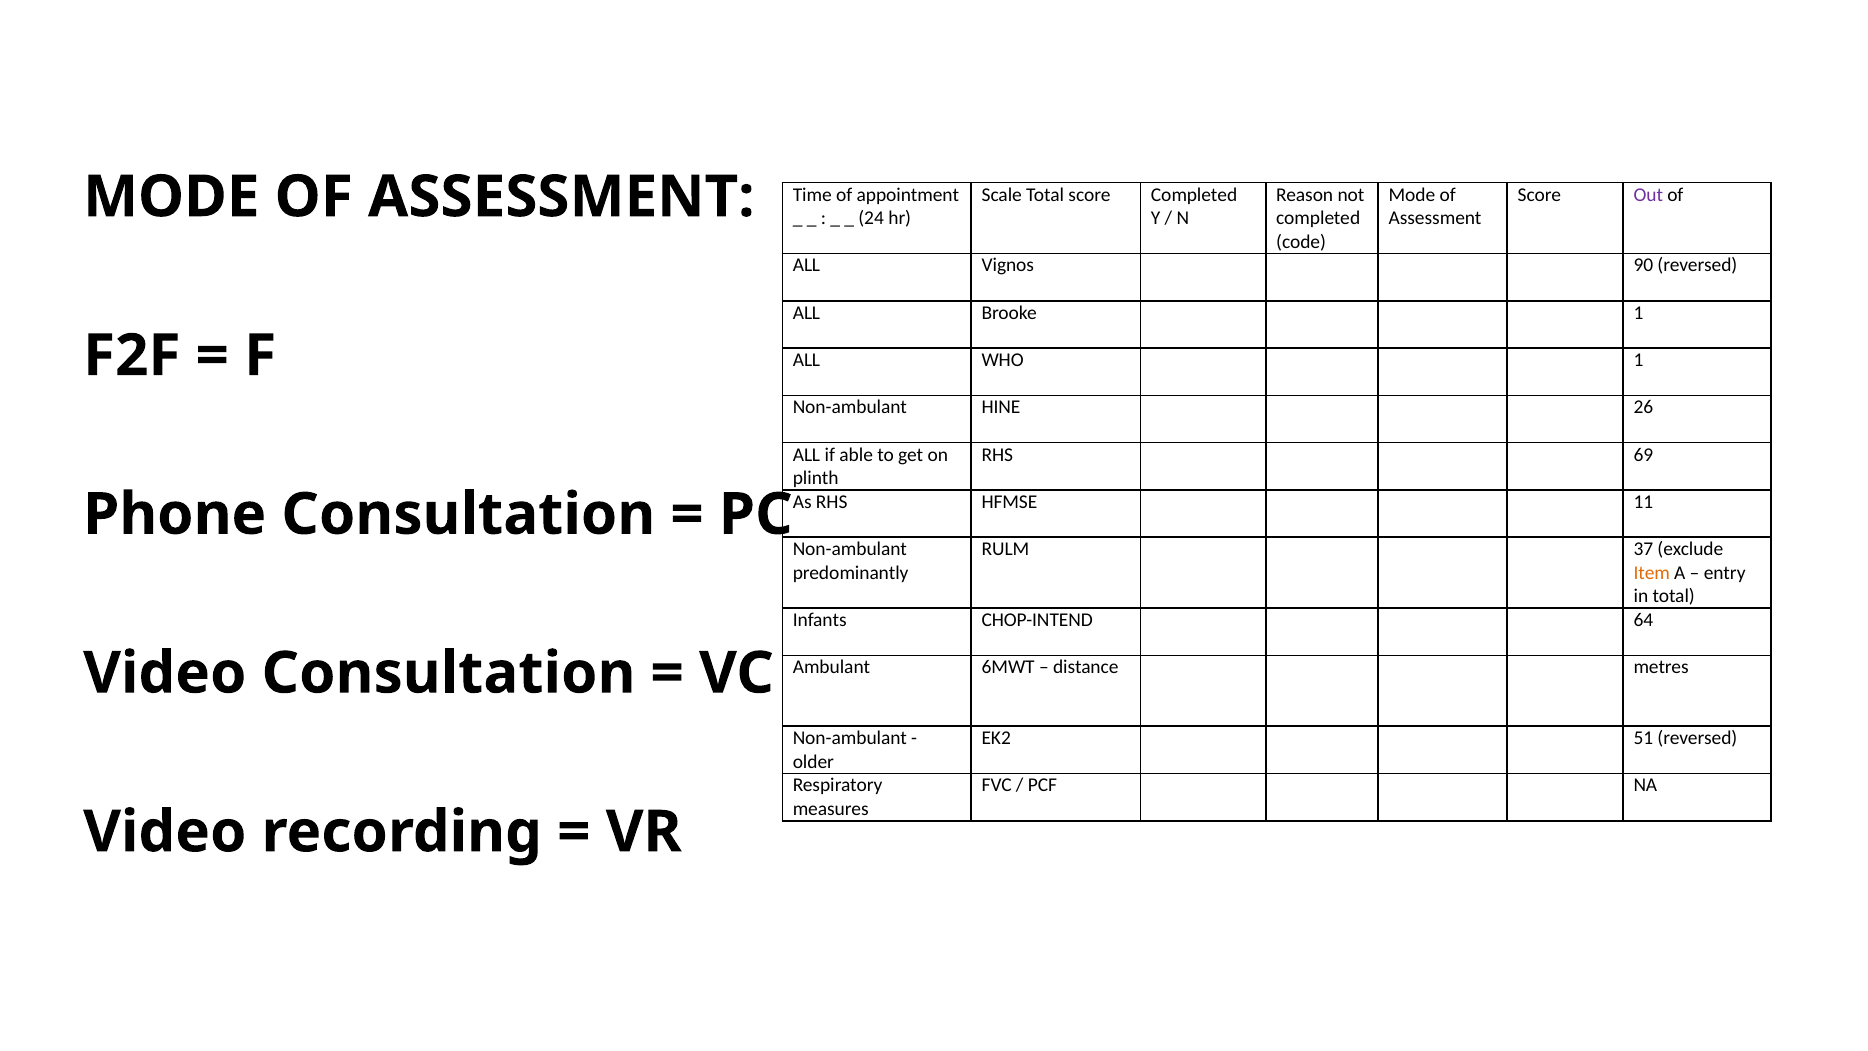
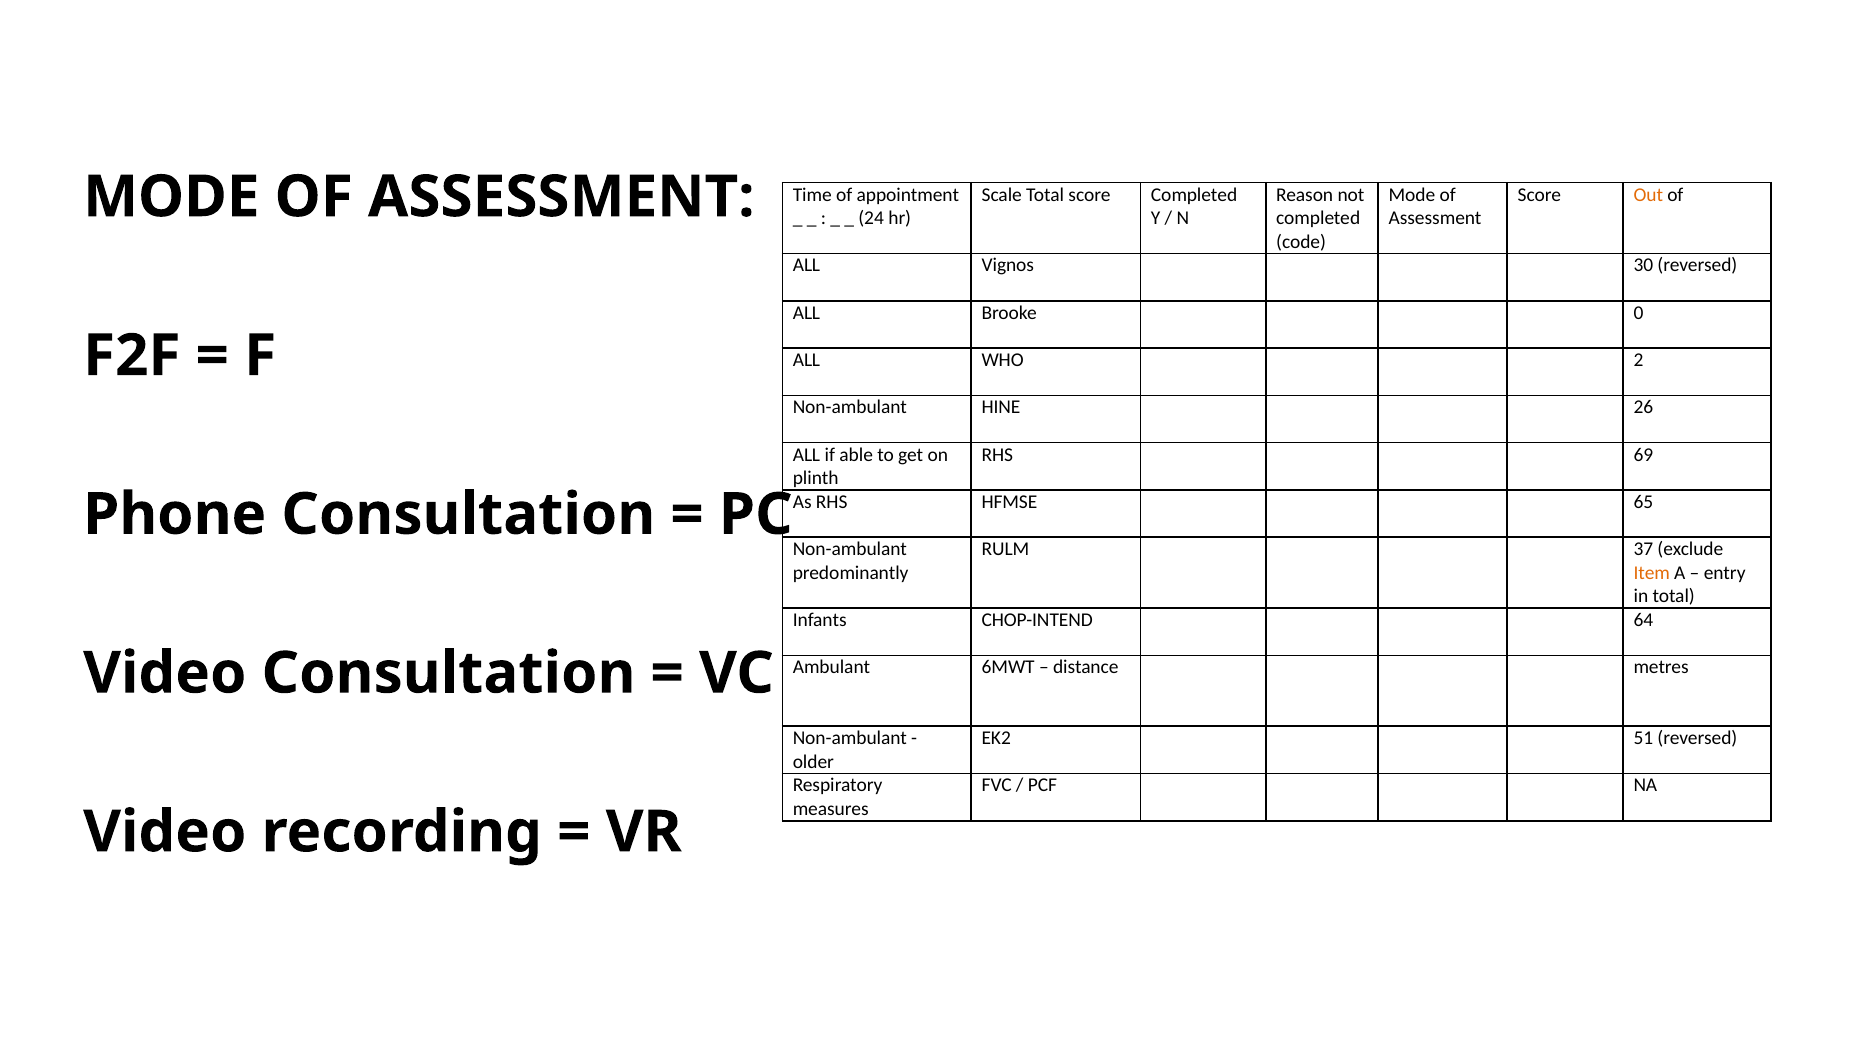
Out colour: purple -> orange
90: 90 -> 30
Brooke 1: 1 -> 0
WHO 1: 1 -> 2
11: 11 -> 65
